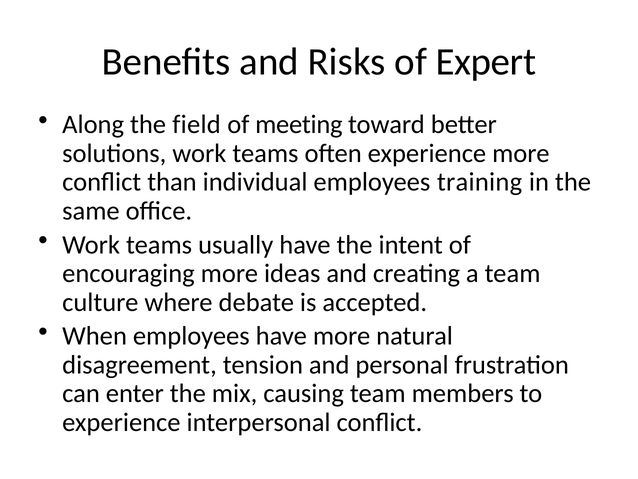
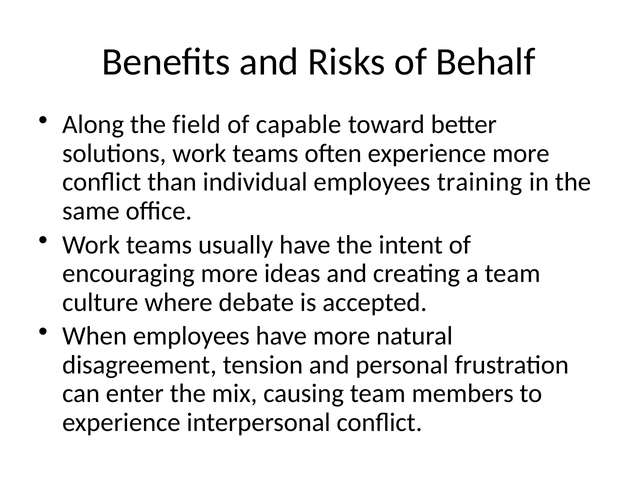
Expert: Expert -> Behalf
meeting: meeting -> capable
